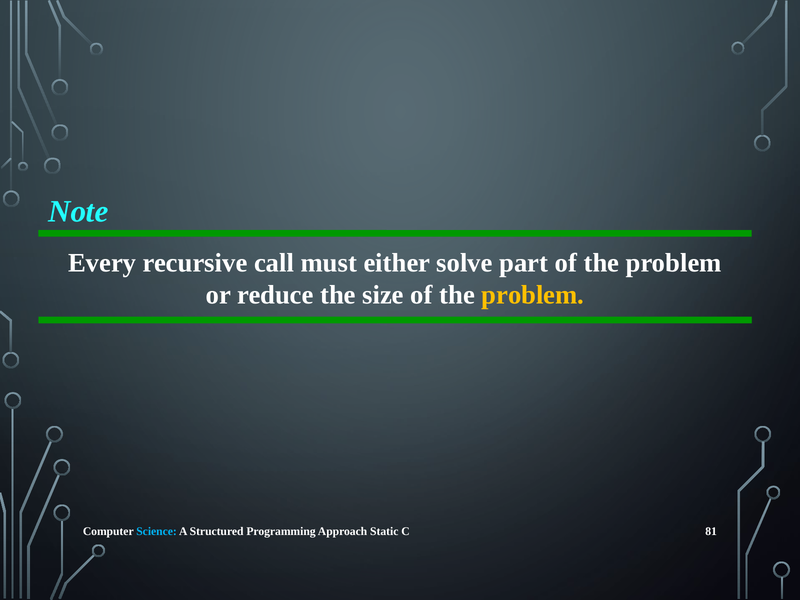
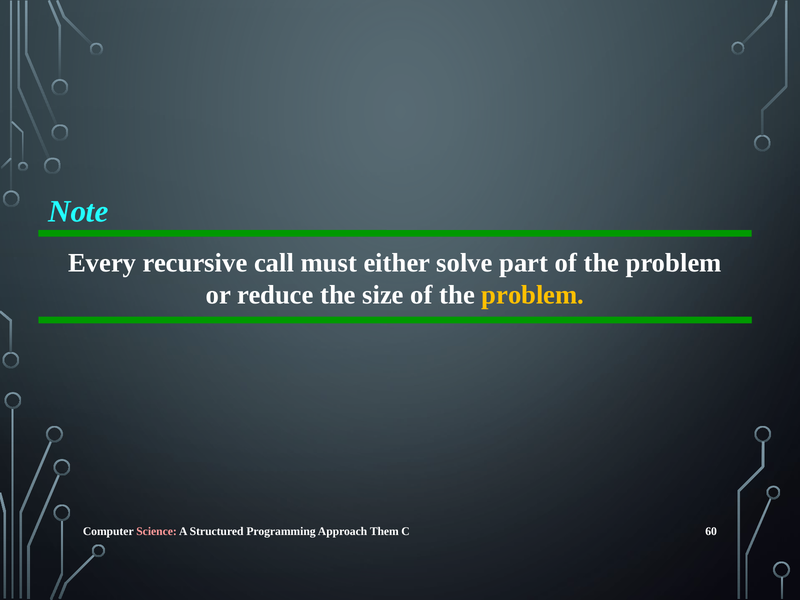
Science colour: light blue -> pink
Static: Static -> Them
81: 81 -> 60
